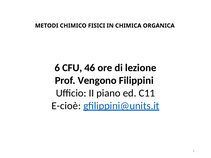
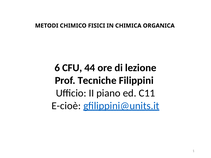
46: 46 -> 44
Vengono: Vengono -> Tecniche
